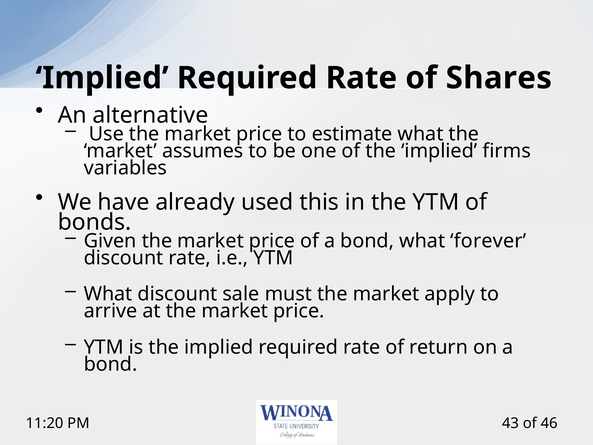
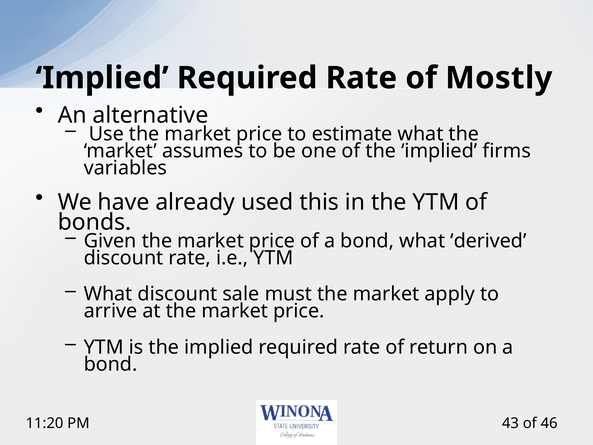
Shares: Shares -> Mostly
forever: forever -> derived
